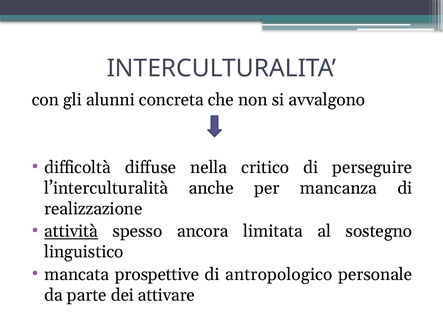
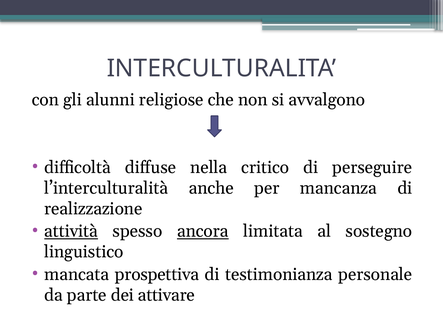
concreta: concreta -> religiose
ancora underline: none -> present
prospettive: prospettive -> prospettiva
antropologico: antropologico -> testimonianza
